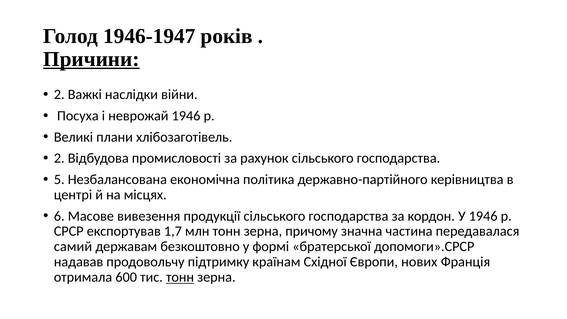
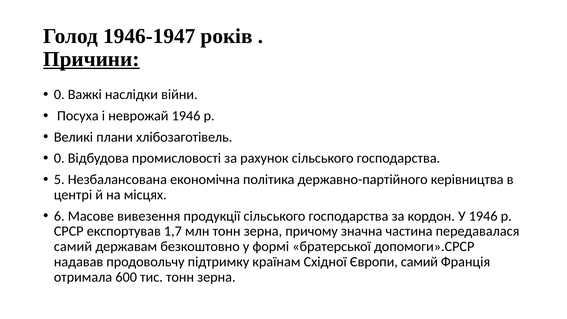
2 at (59, 95): 2 -> 0
2 at (59, 158): 2 -> 0
Європи нових: нових -> самий
тонн at (180, 277) underline: present -> none
